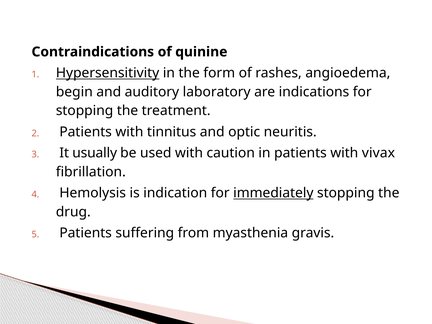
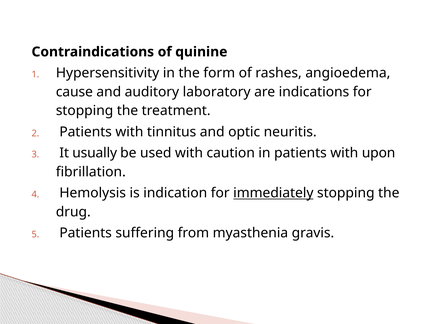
Hypersensitivity underline: present -> none
begin: begin -> cause
vivax: vivax -> upon
